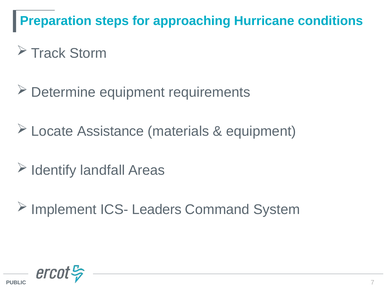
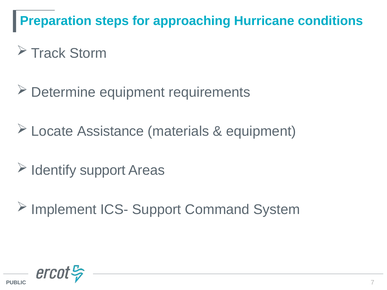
landfall at (103, 170): landfall -> support
ICS- Leaders: Leaders -> Support
